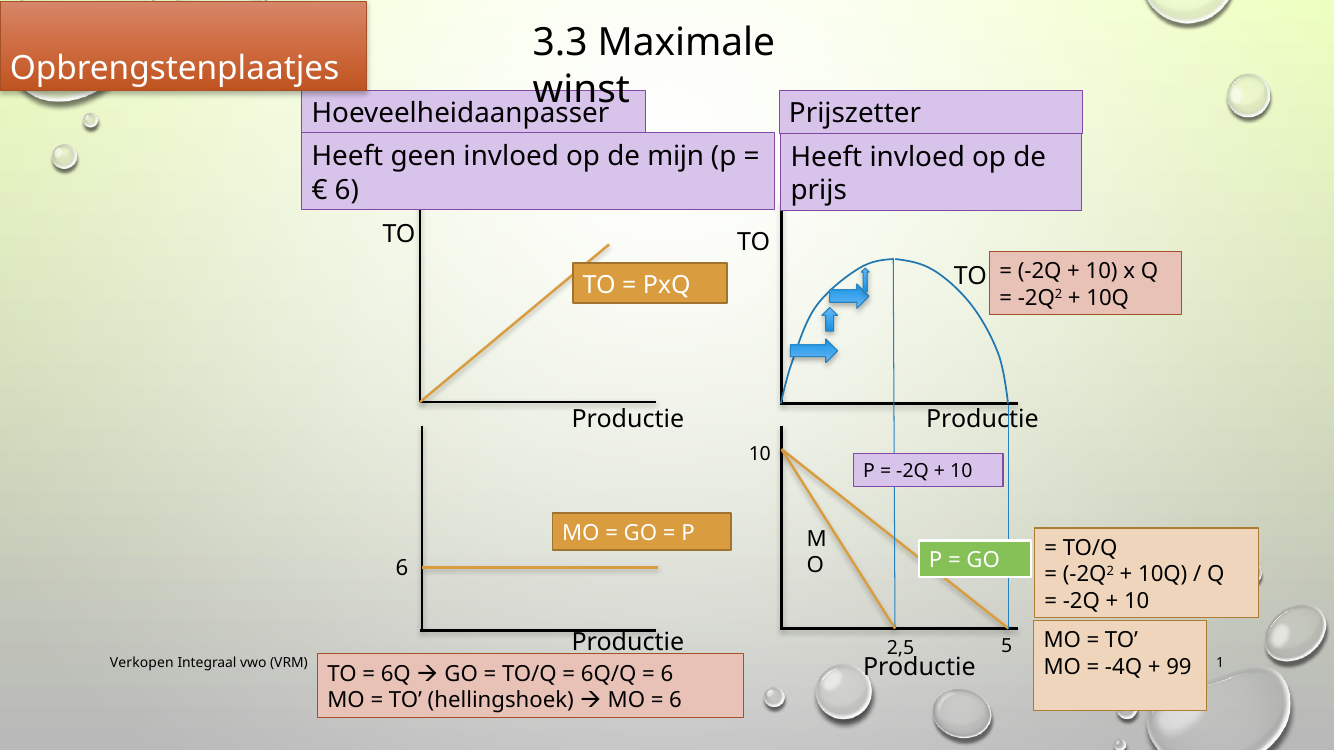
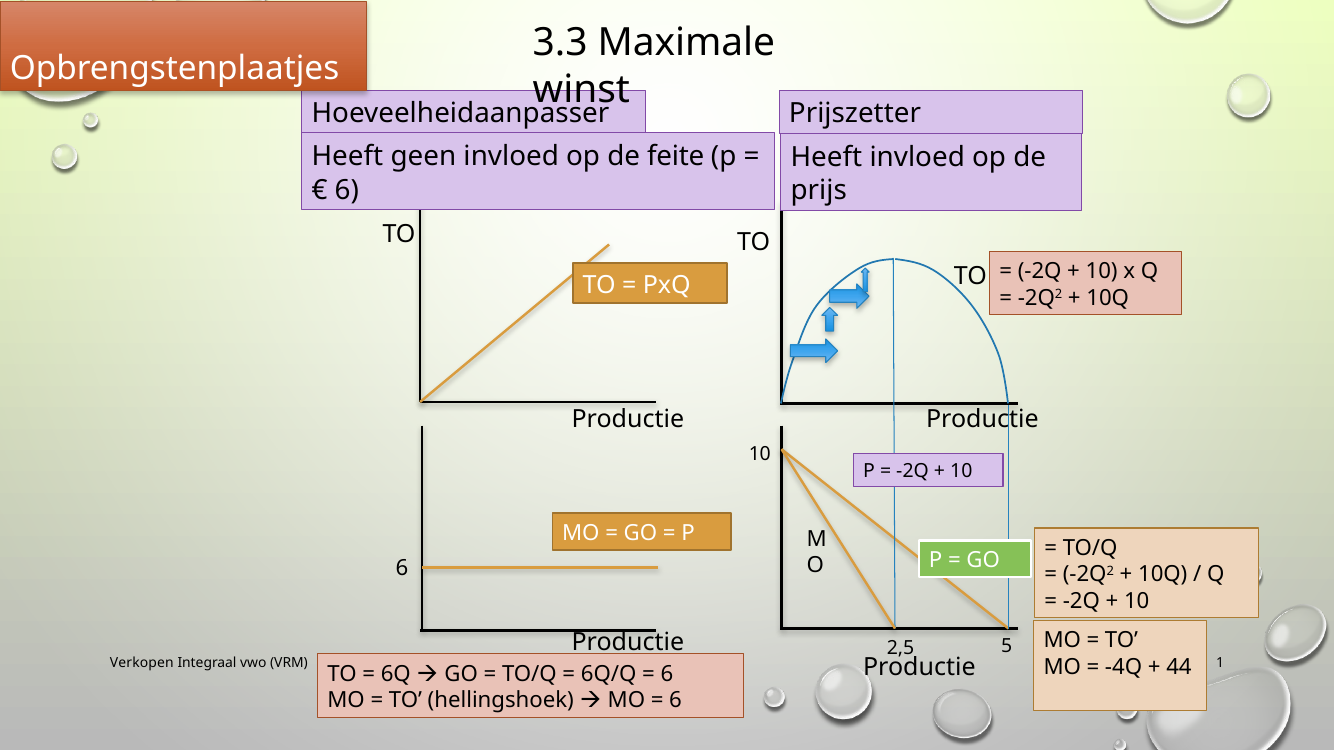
mijn: mijn -> feite
99: 99 -> 44
